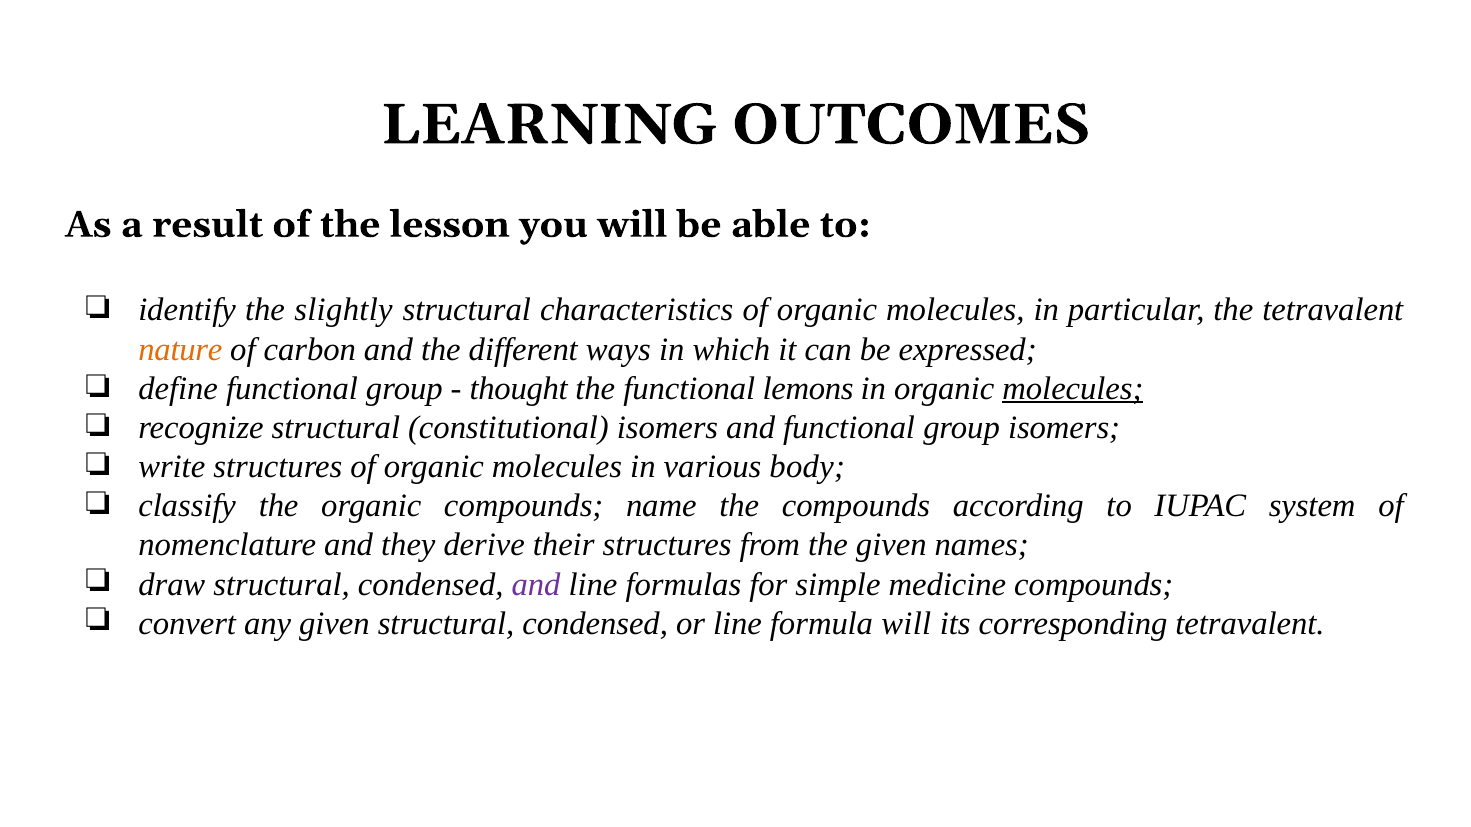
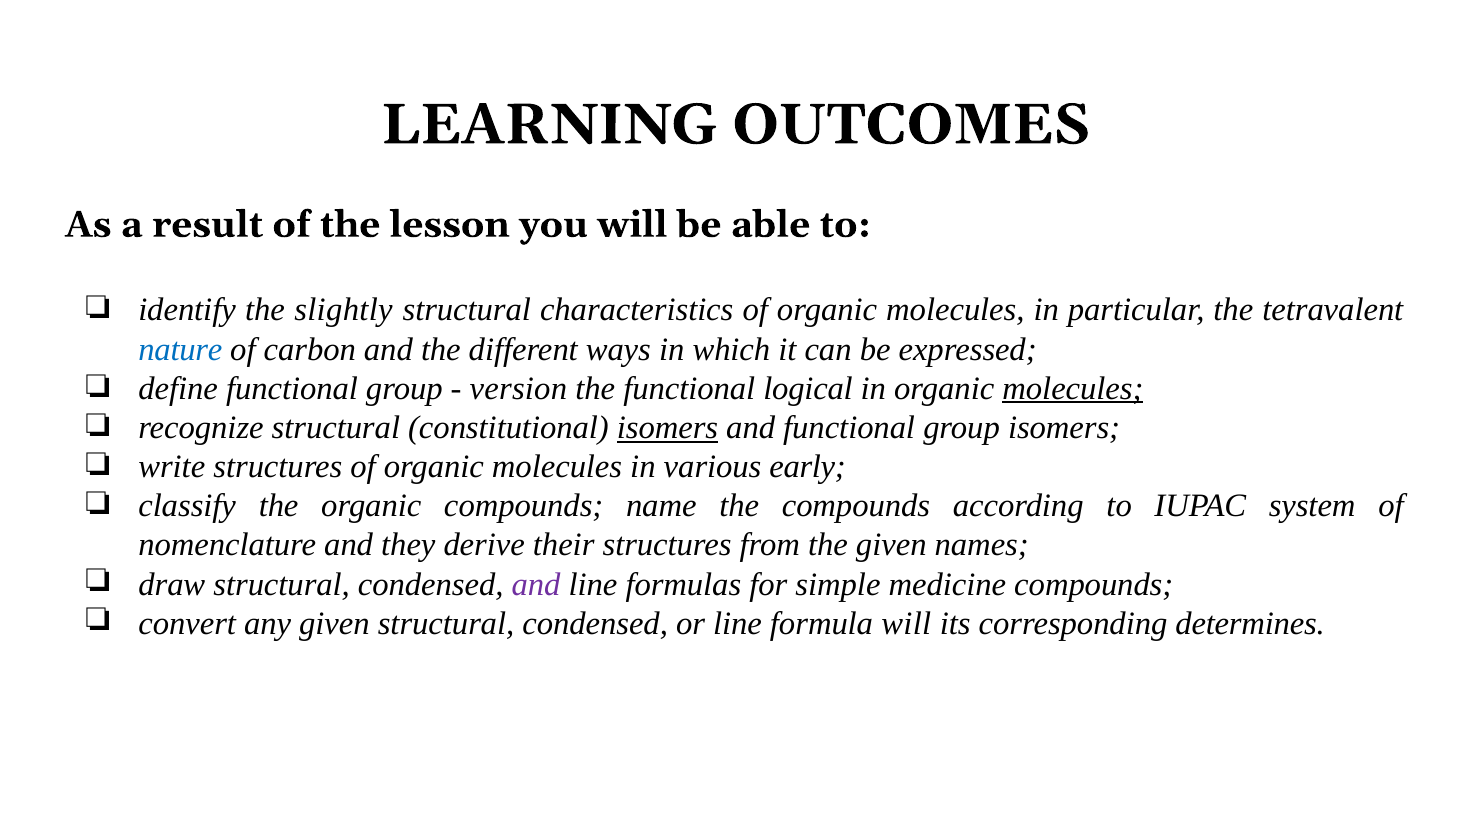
nature colour: orange -> blue
thought: thought -> version
lemons: lemons -> logical
isomers at (667, 428) underline: none -> present
body: body -> early
corresponding tetravalent: tetravalent -> determines
